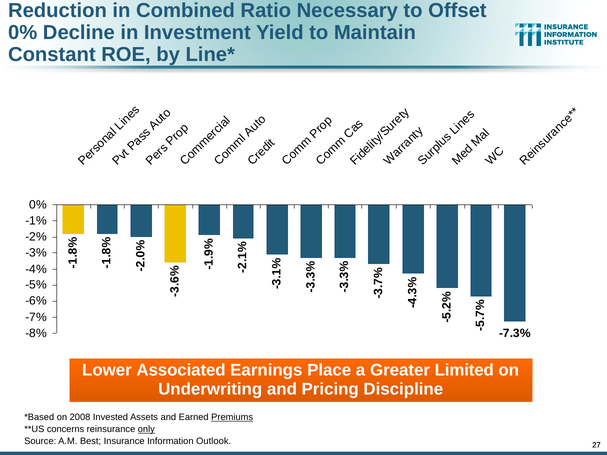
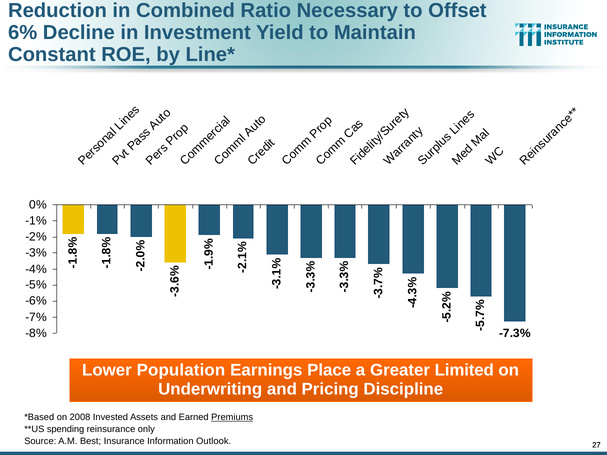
0% at (23, 33): 0% -> 6%
Associated: Associated -> Population
concerns: concerns -> spending
only underline: present -> none
